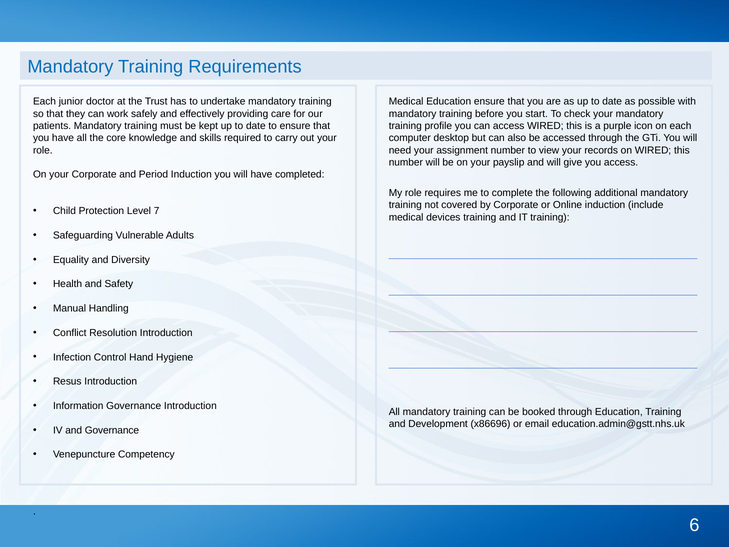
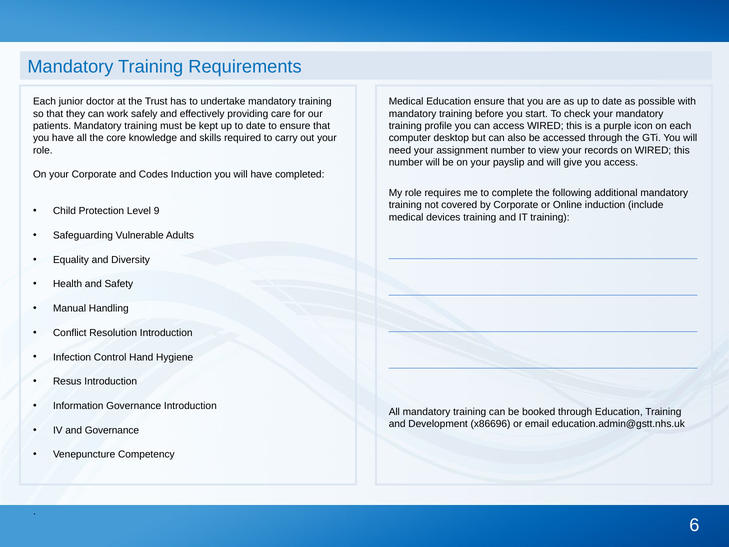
Period: Period -> Codes
7: 7 -> 9
